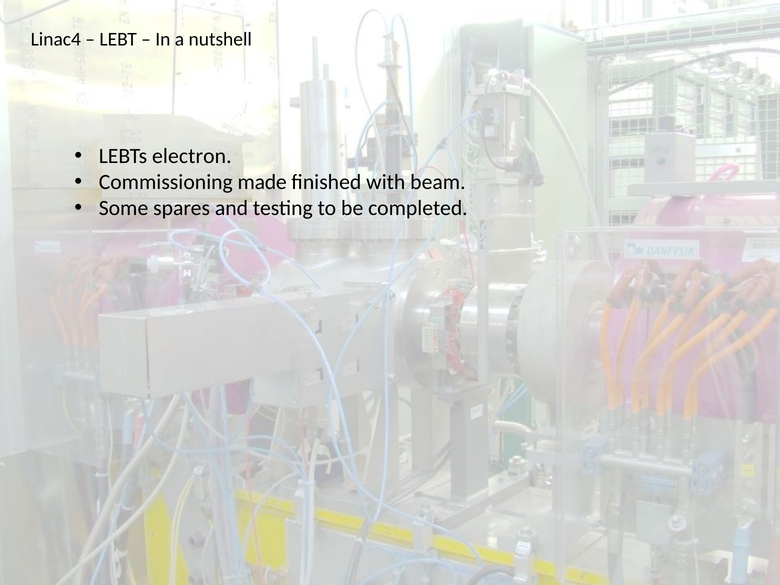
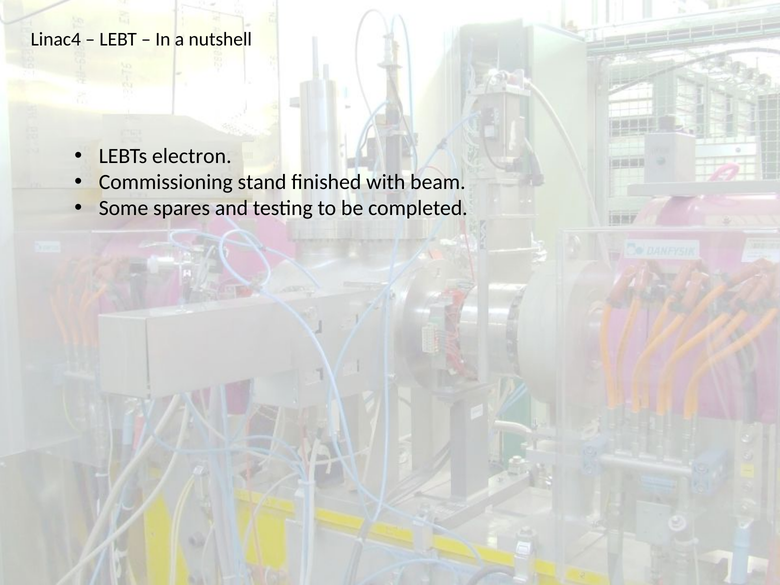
made: made -> stand
